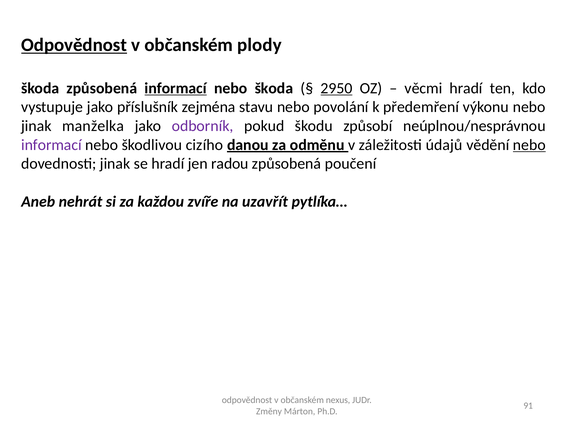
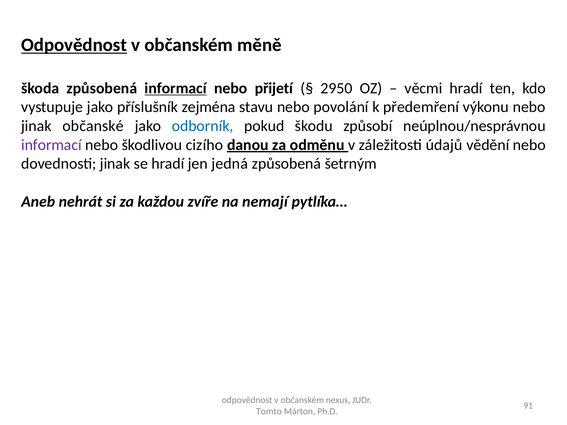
plody: plody -> měně
nebo škoda: škoda -> přijetí
2950 underline: present -> none
manželka: manželka -> občanské
odborník colour: purple -> blue
nebo at (529, 145) underline: present -> none
radou: radou -> jedná
poučení: poučení -> šetrným
uzavřít: uzavřít -> nemají
Změny: Změny -> Tomto
